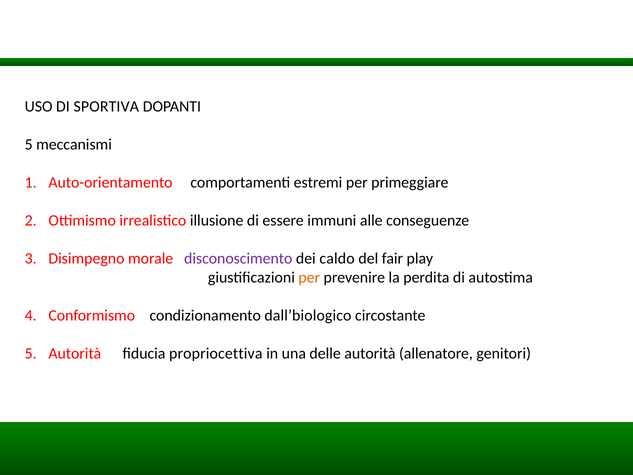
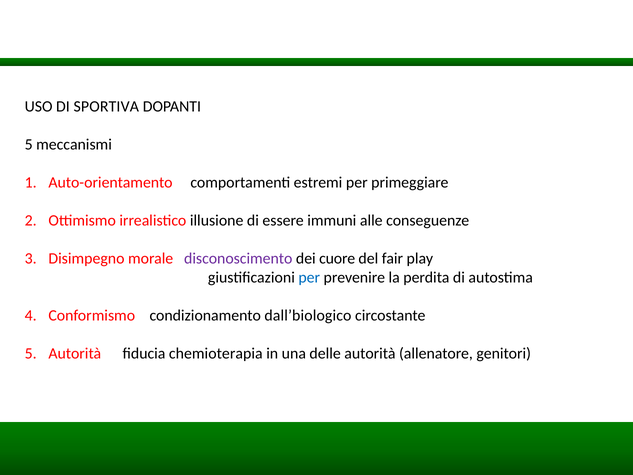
caldo: caldo -> cuore
per at (309, 277) colour: orange -> blue
propriocettiva: propriocettiva -> chemioterapia
